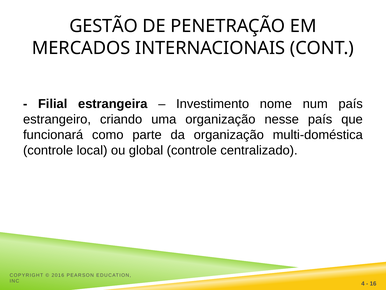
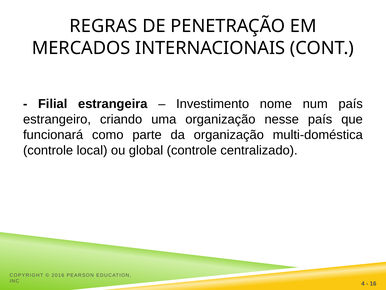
GESTÃO: GESTÃO -> REGRAS
